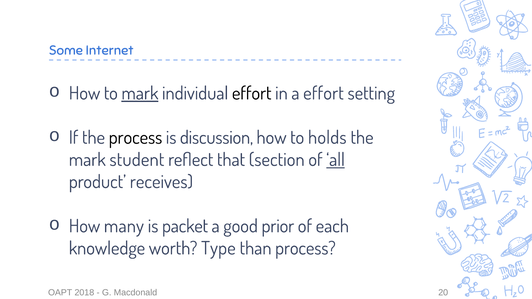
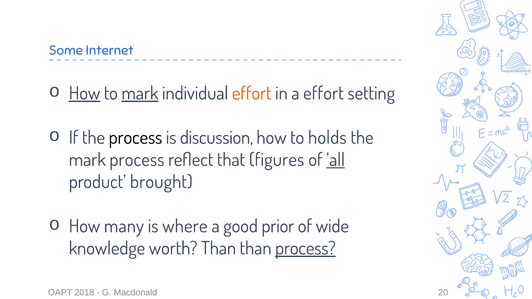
How at (85, 93) underline: none -> present
effort at (252, 93) colour: black -> orange
mark student: student -> process
section: section -> figures
receives: receives -> brought
packet: packet -> where
each: each -> wide
worth Type: Type -> Than
process at (305, 249) underline: none -> present
